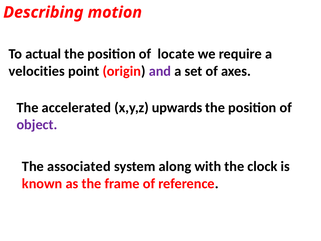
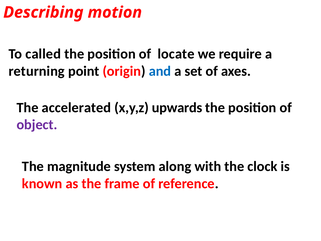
actual: actual -> called
velocities: velocities -> returning
and colour: purple -> blue
associated: associated -> magnitude
